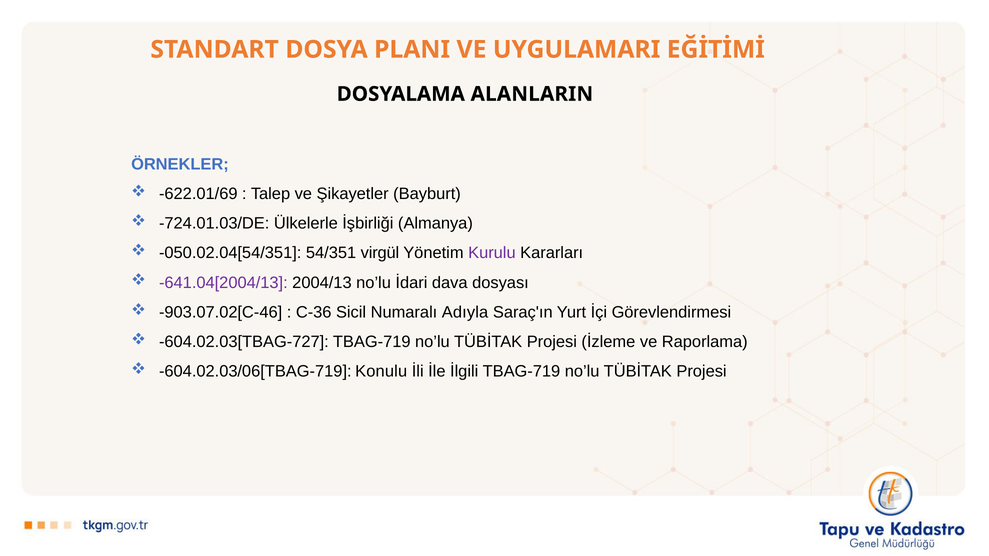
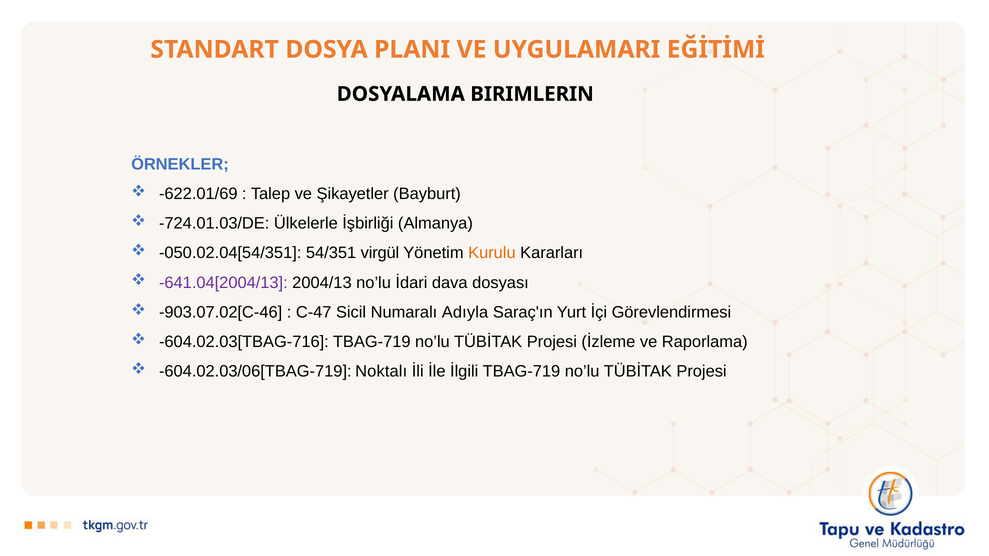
ALANLARIN: ALANLARIN -> BIRIMLERIN
Kurulu colour: purple -> orange
C-36: C-36 -> C-47
-604.02.03[TBAG-727: -604.02.03[TBAG-727 -> -604.02.03[TBAG-716
Konulu: Konulu -> Noktalı
